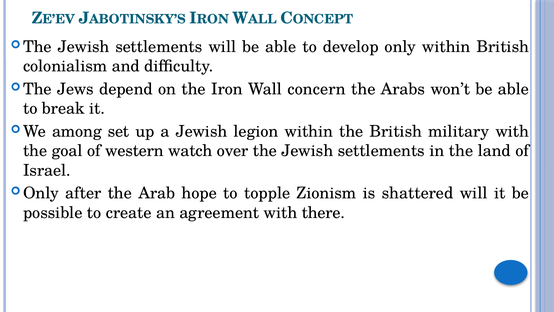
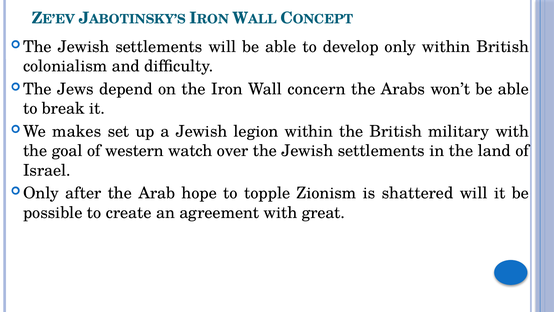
among: among -> makes
there: there -> great
